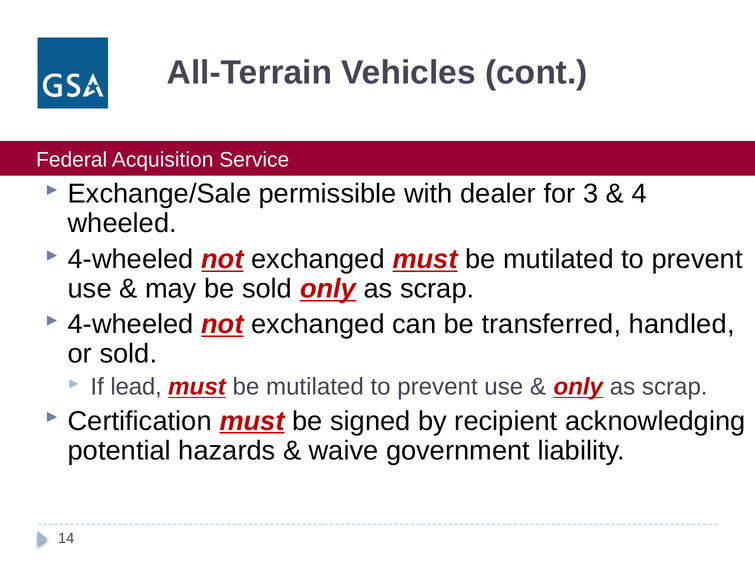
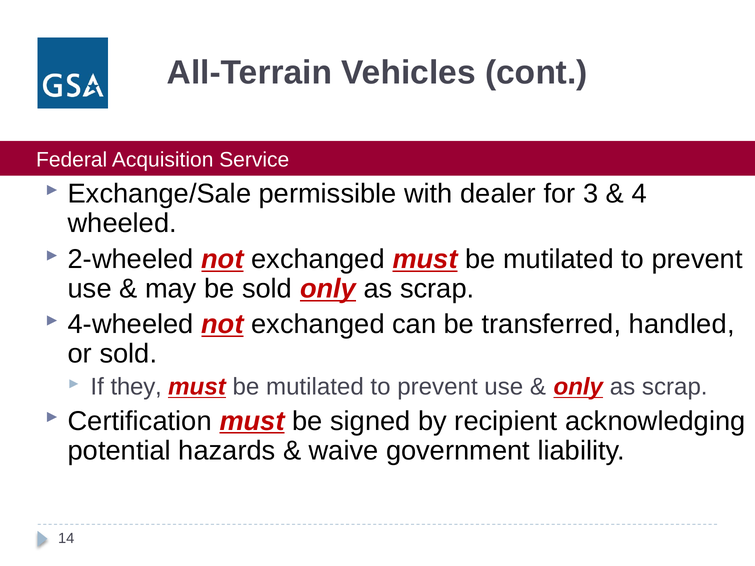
4-wheeled at (131, 259): 4-wheeled -> 2-wheeled
lead: lead -> they
